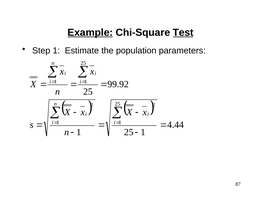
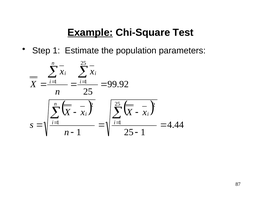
Test underline: present -> none
